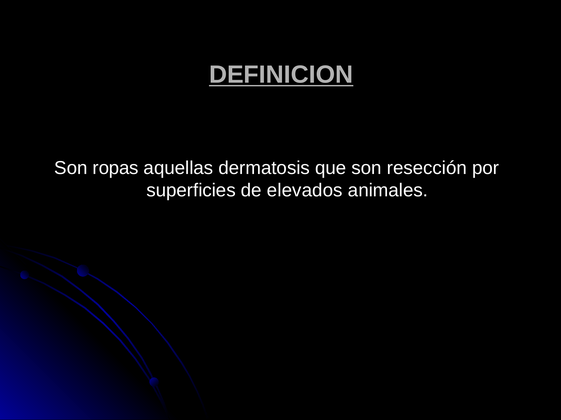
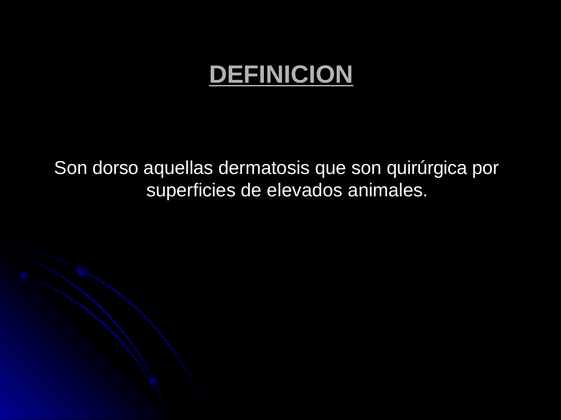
ropas: ropas -> dorso
resección: resección -> quirúrgica
